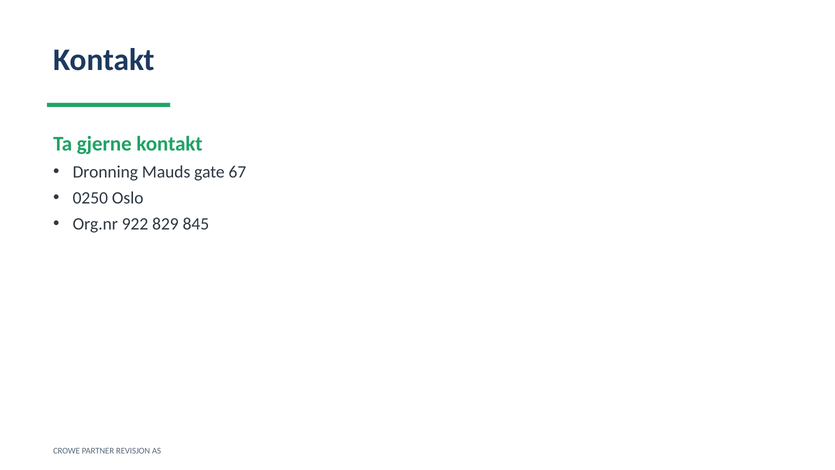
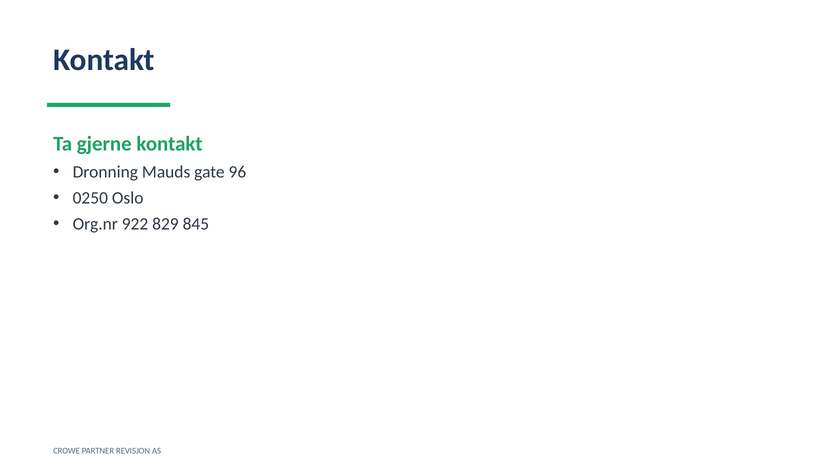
67: 67 -> 96
